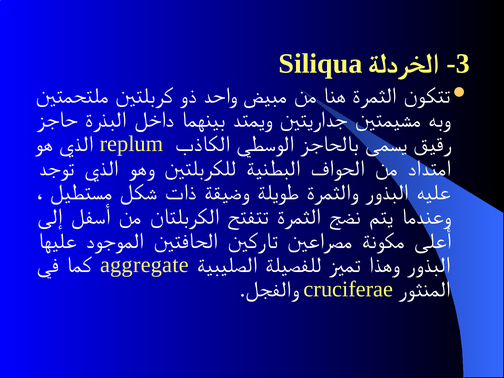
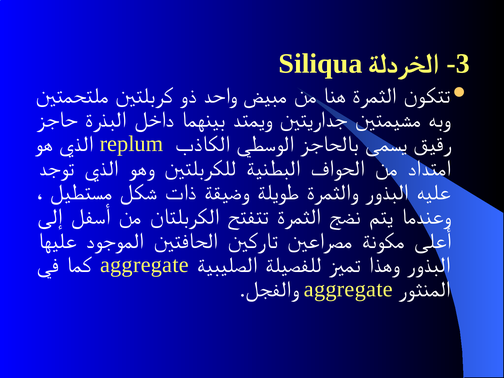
cruciferae at (348, 289): cruciferae -> aggregate
